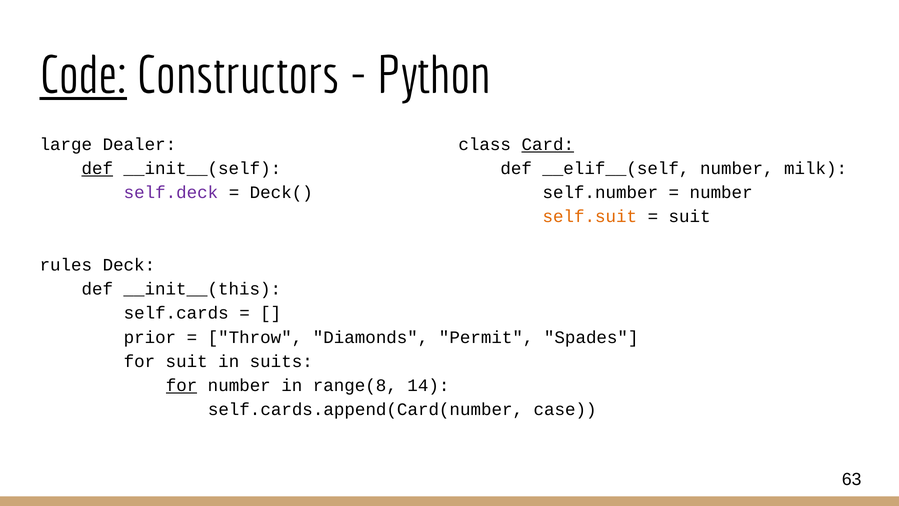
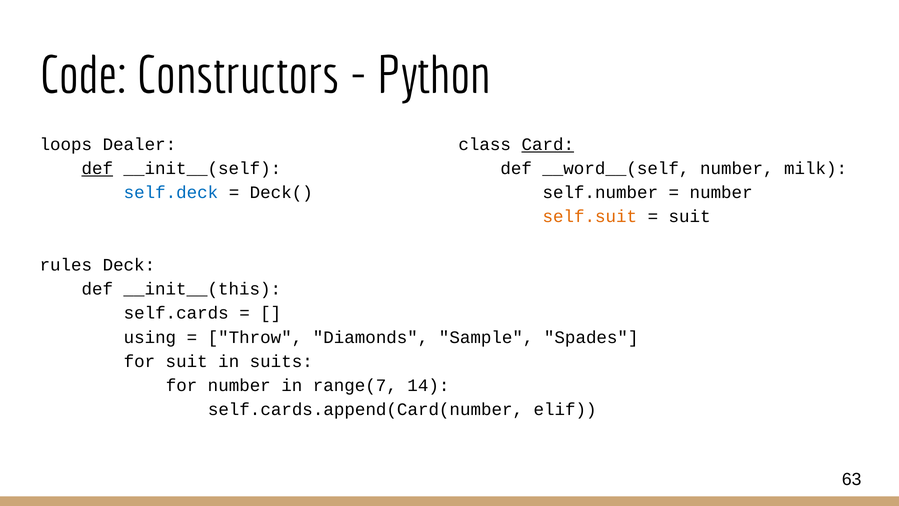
Code underline: present -> none
large: large -> loops
__elif__(self: __elif__(self -> __word__(self
self.deck colour: purple -> blue
prior: prior -> using
Permit: Permit -> Sample
for at (182, 385) underline: present -> none
range(8: range(8 -> range(7
case: case -> elif
